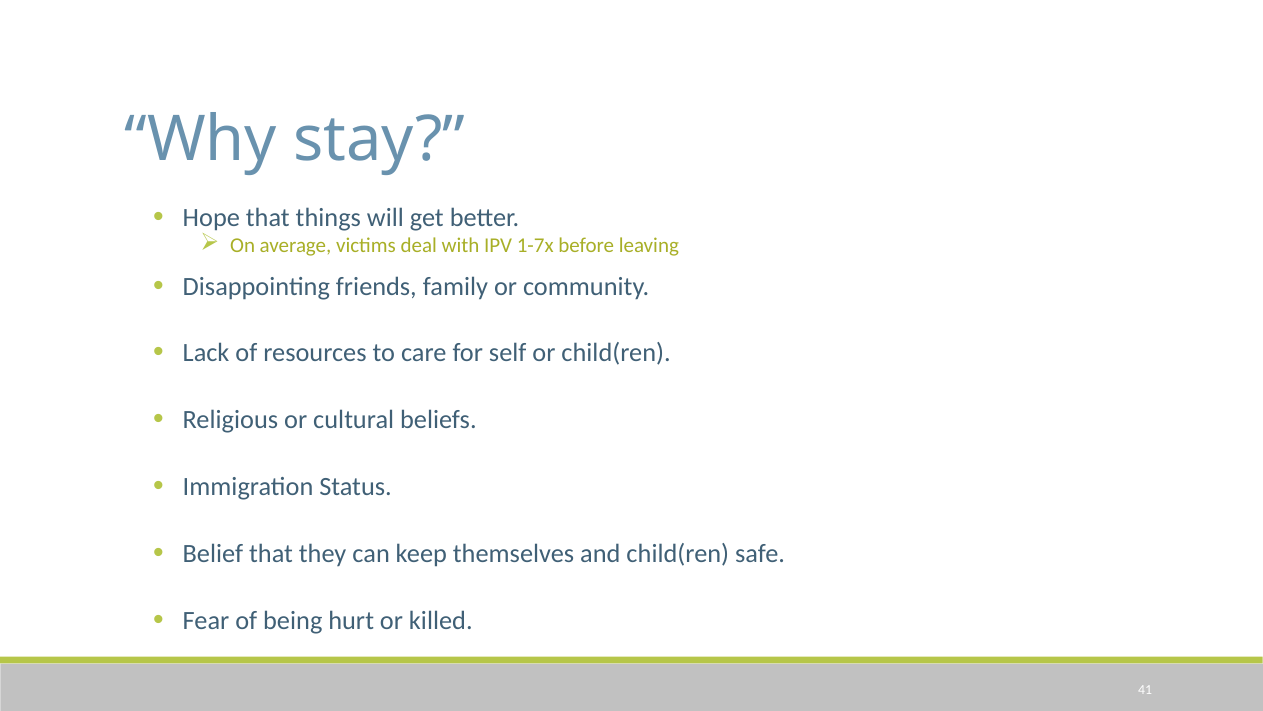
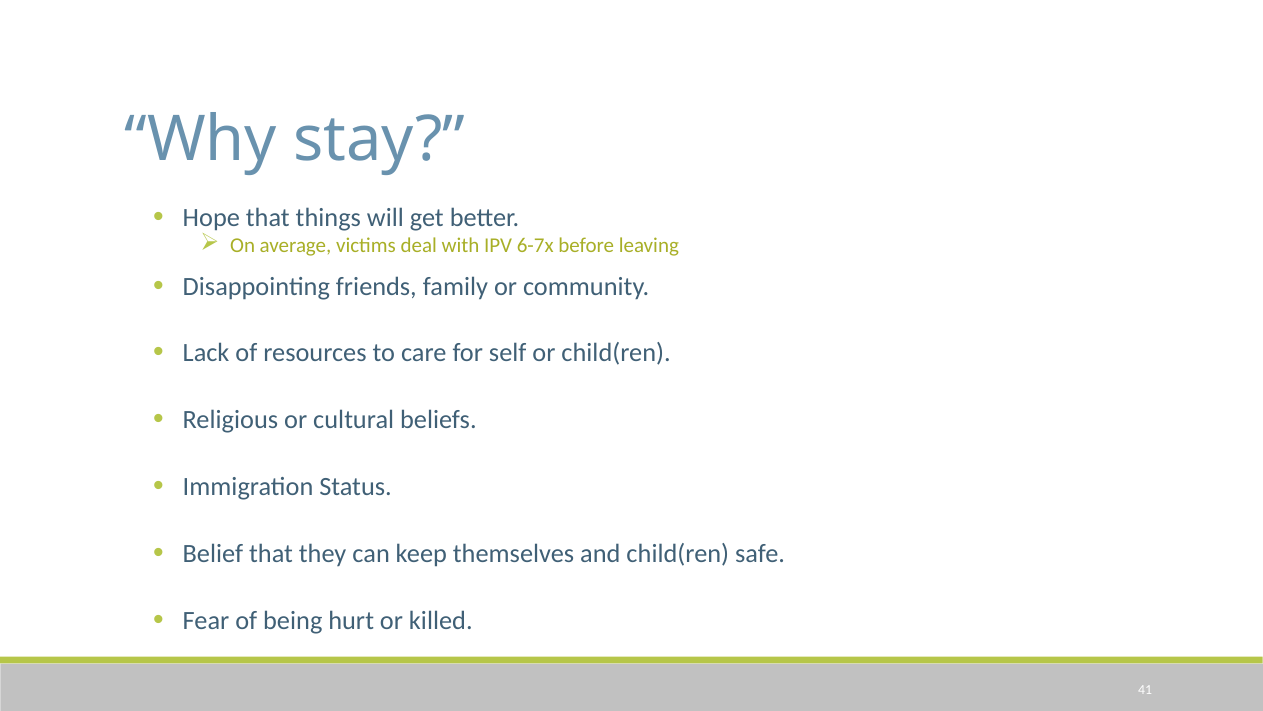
1-7x: 1-7x -> 6-7x
